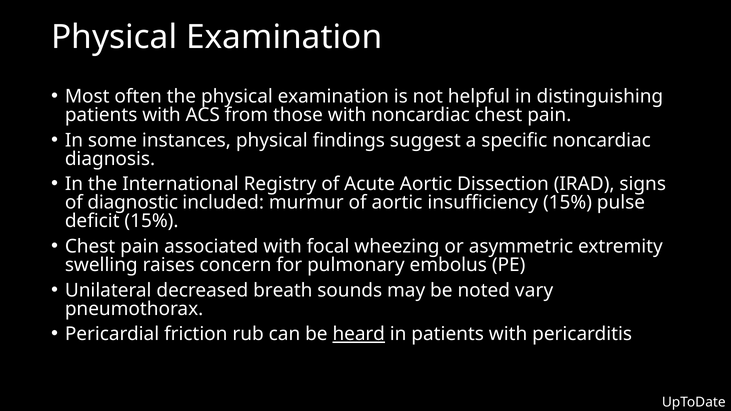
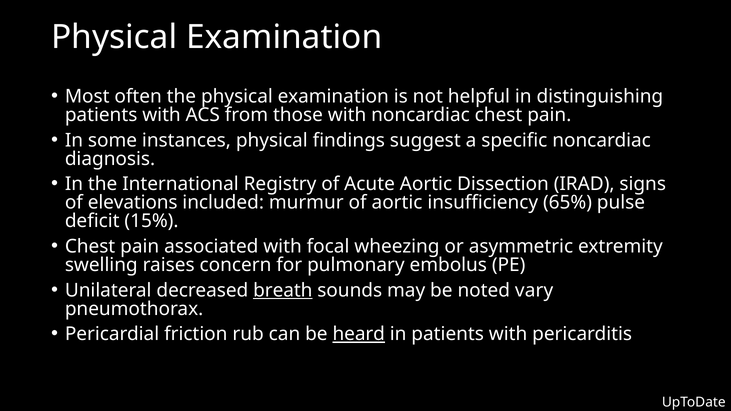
diagnostic: diagnostic -> elevations
insufficiency 15%: 15% -> 65%
breath underline: none -> present
